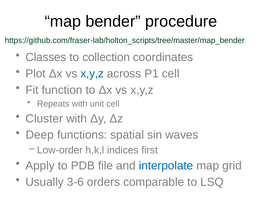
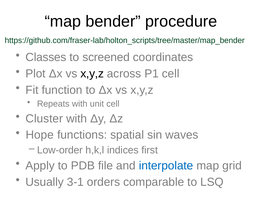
collection: collection -> screened
x,y,z at (92, 73) colour: blue -> black
Deep: Deep -> Hope
3-6: 3-6 -> 3-1
